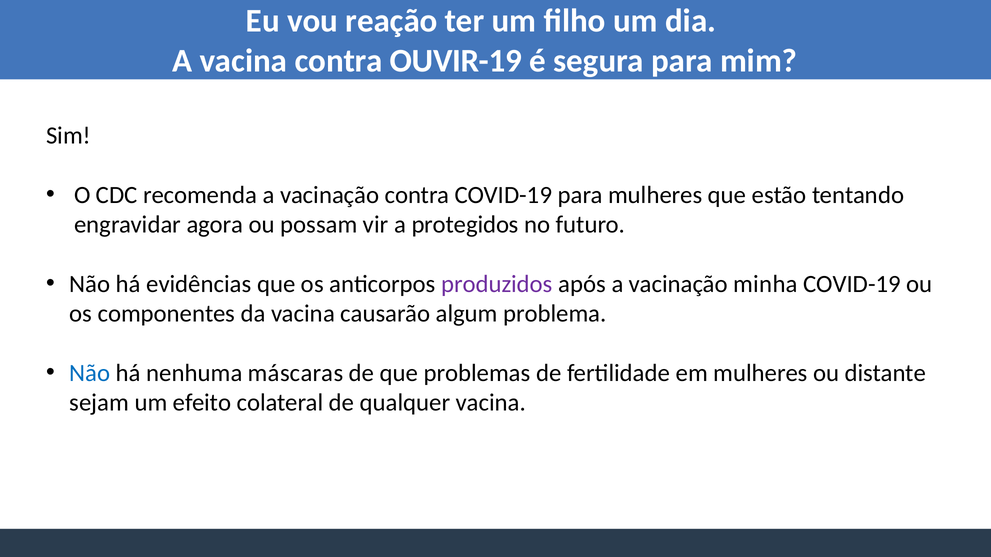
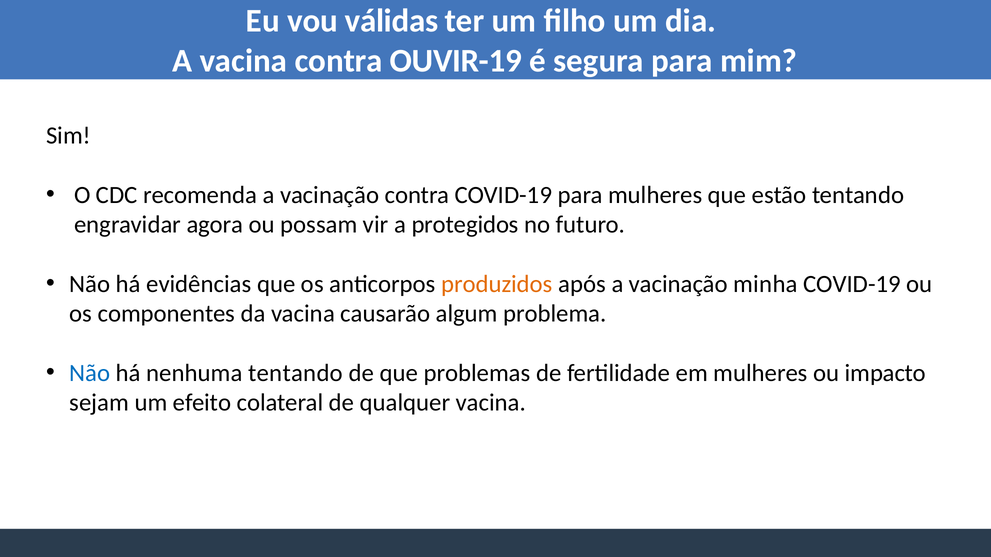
reação: reação -> válidas
produzidos colour: purple -> orange
nenhuma máscaras: máscaras -> tentando
distante: distante -> impacto
